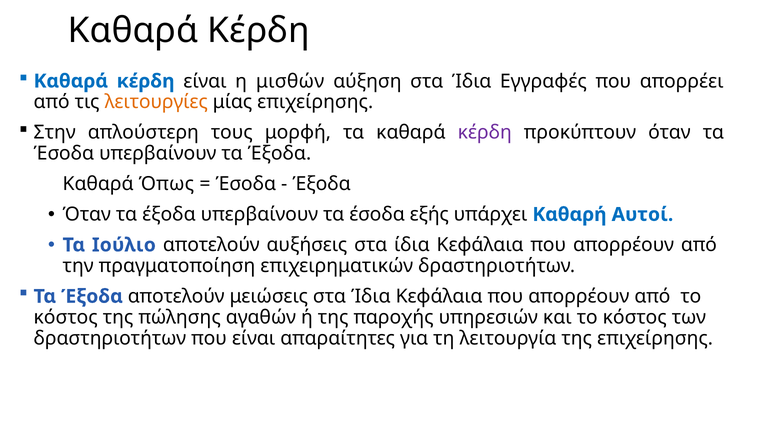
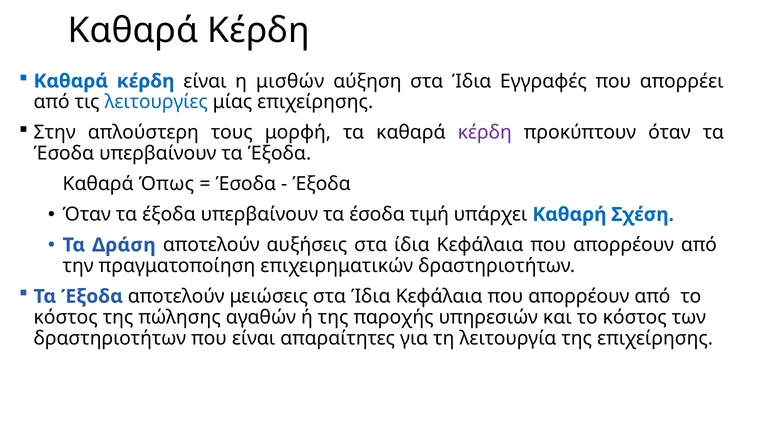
λειτουργίες colour: orange -> blue
εξής: εξής -> τιμή
Αυτοί: Αυτοί -> Σχέση
Ιούλιο: Ιούλιο -> Δράση
